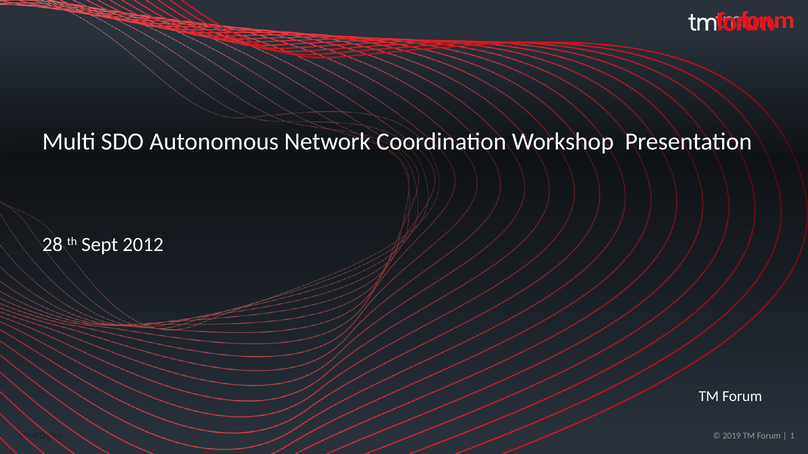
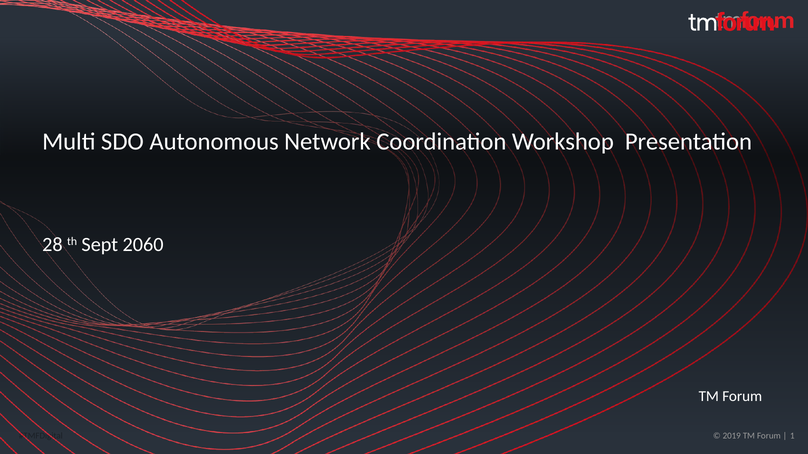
2012: 2012 -> 2060
